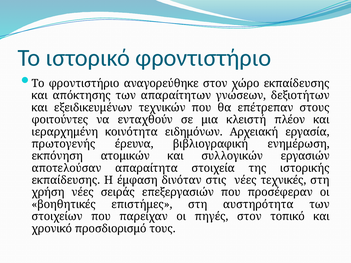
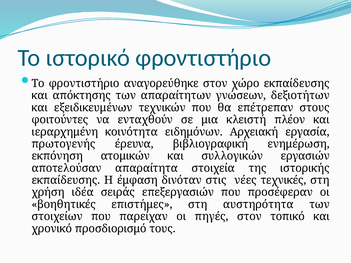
χρήση νέες: νέες -> ιδέα
